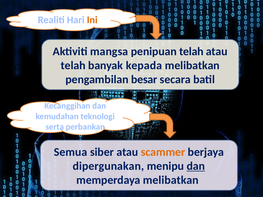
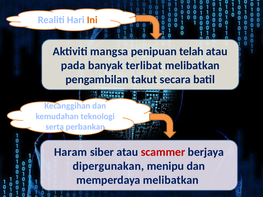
telah at (73, 65): telah -> pada
kepada: kepada -> terlibat
besar: besar -> takut
Semua: Semua -> Haram
scammer colour: orange -> red
dan at (196, 166) underline: present -> none
